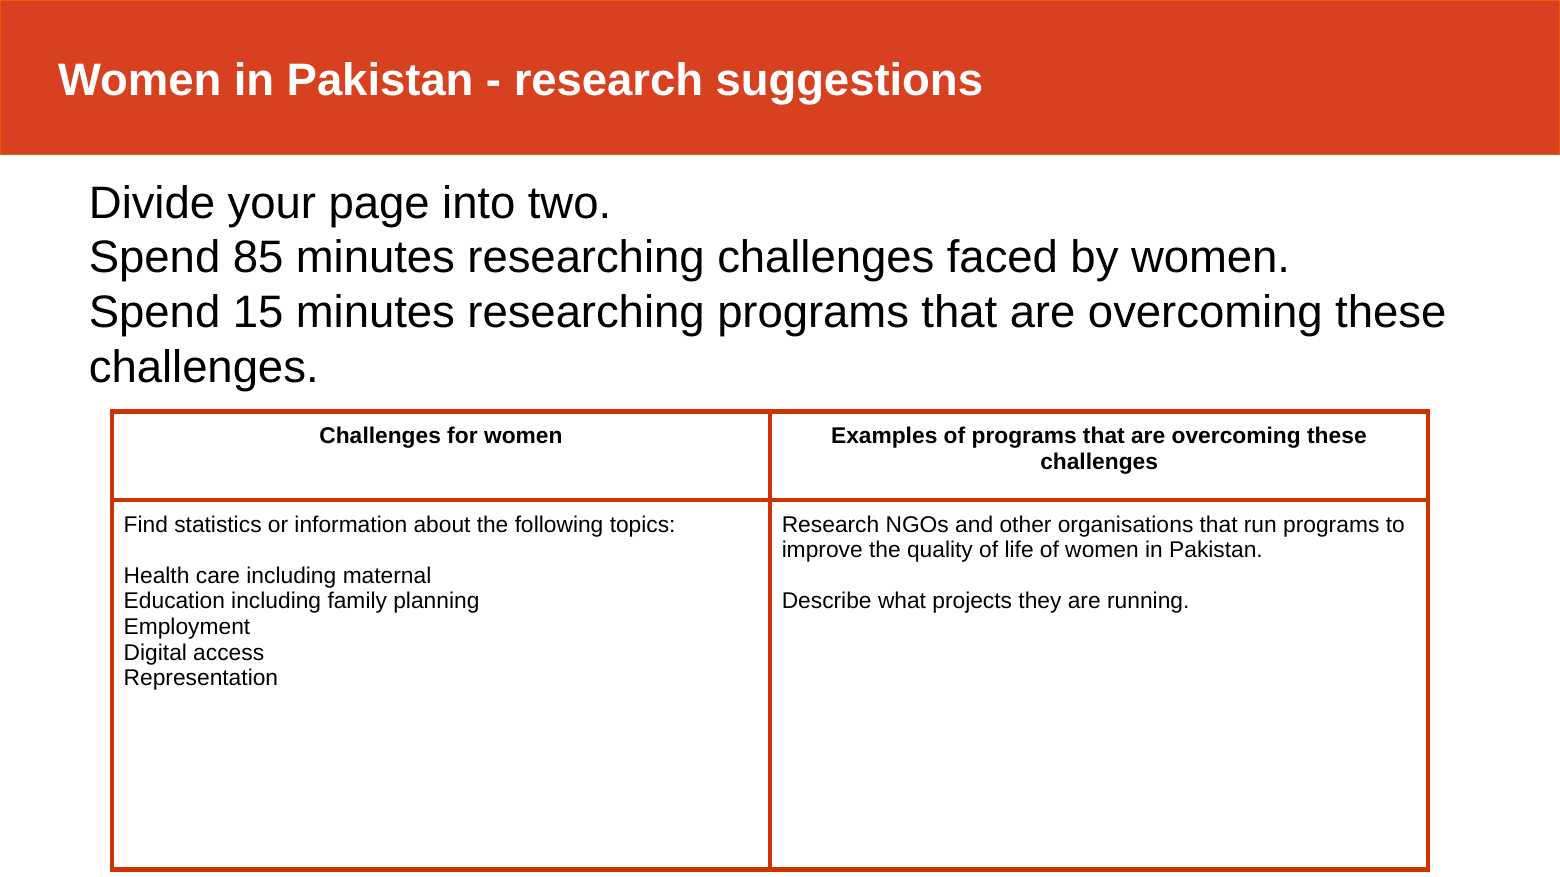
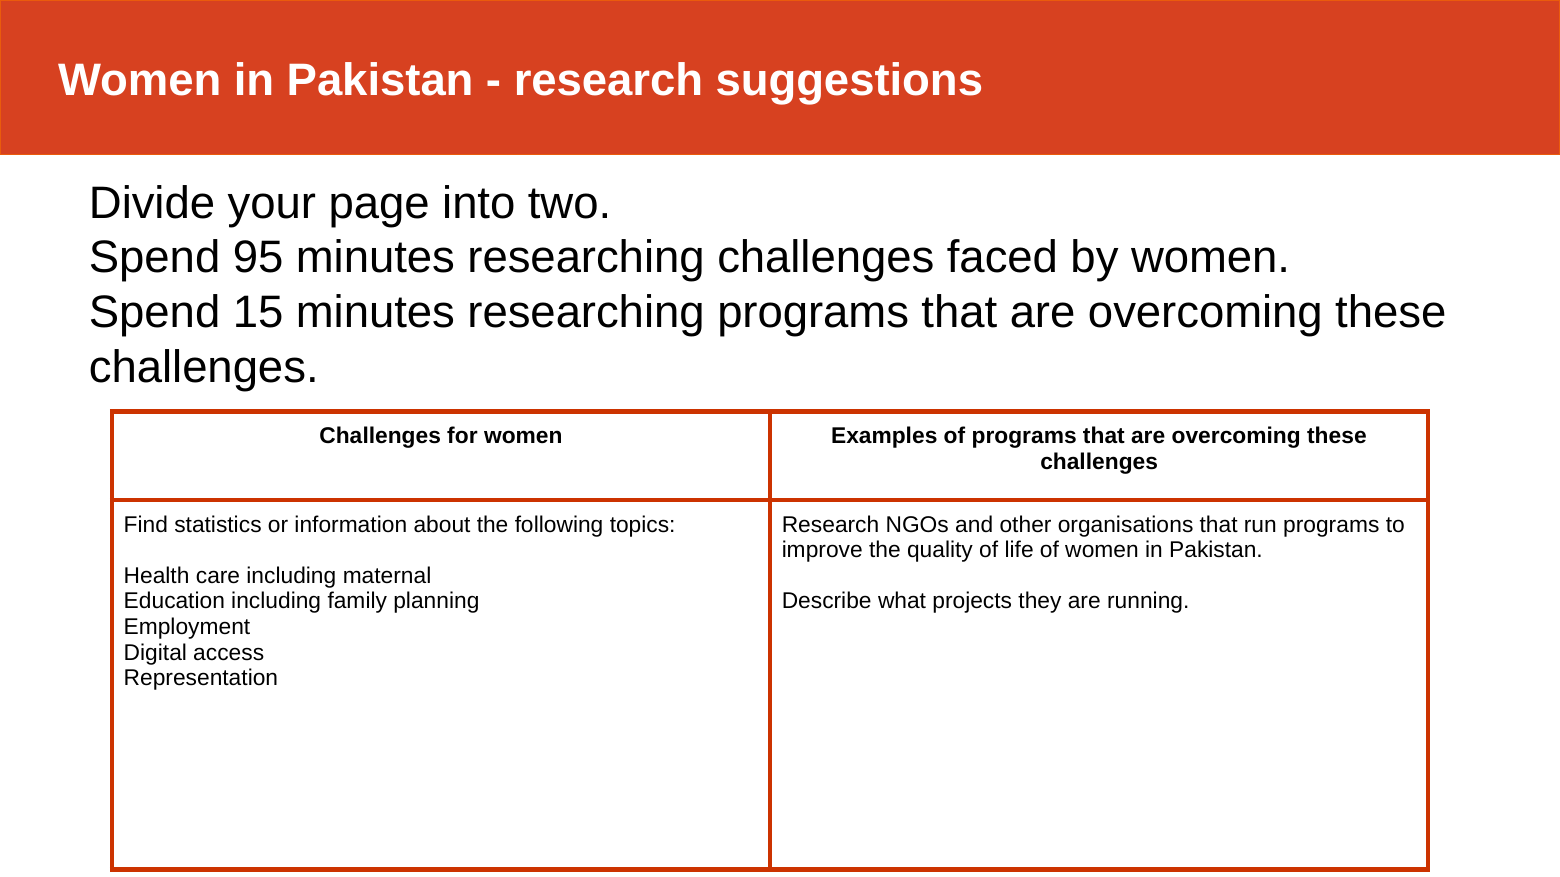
85: 85 -> 95
